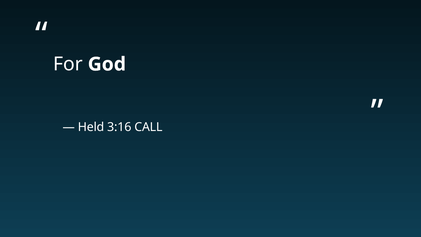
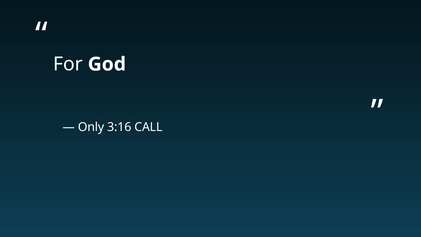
Held: Held -> Only
